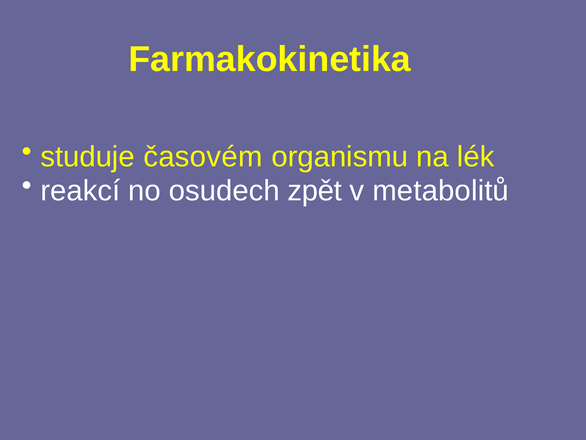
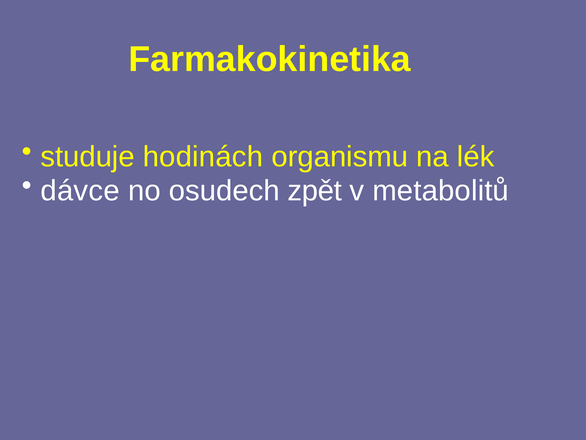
časovém: časovém -> hodinách
reakcí: reakcí -> dávce
